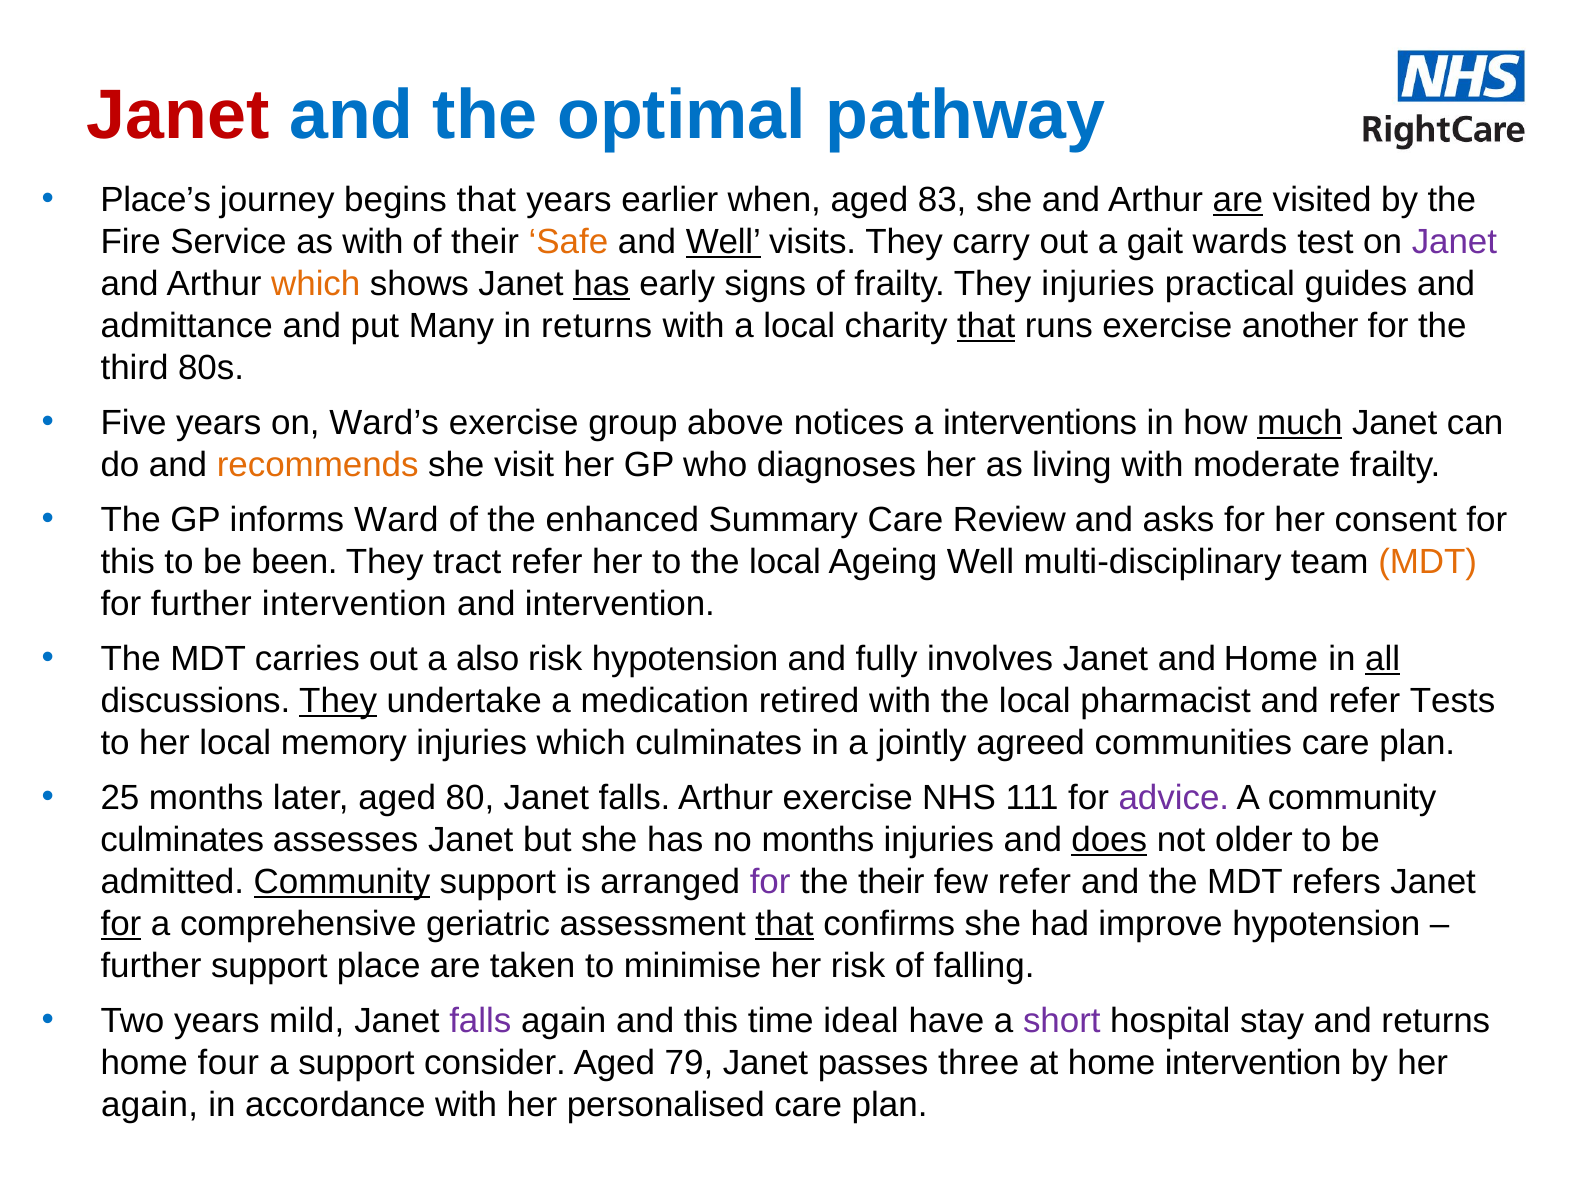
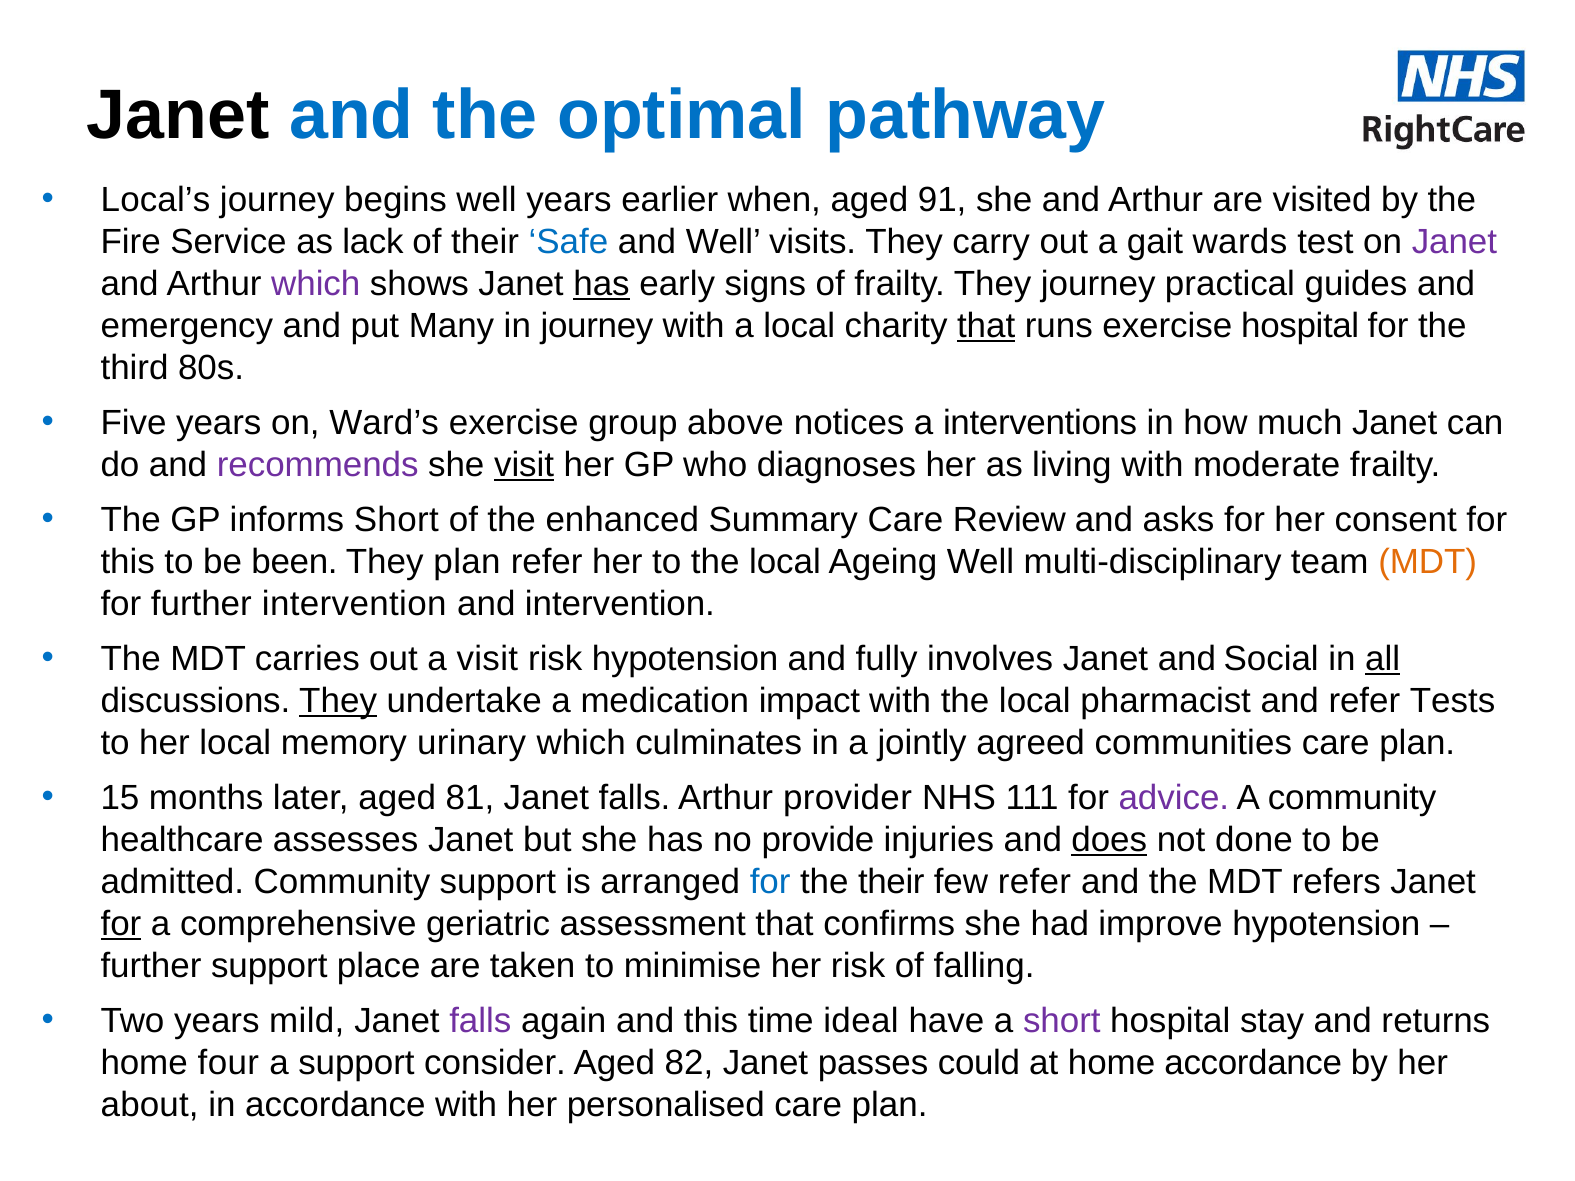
Janet at (178, 115) colour: red -> black
Place’s: Place’s -> Local’s
begins that: that -> well
83: 83 -> 91
are at (1238, 200) underline: present -> none
as with: with -> lack
Safe colour: orange -> blue
Well at (723, 242) underline: present -> none
which at (316, 284) colour: orange -> purple
They injuries: injuries -> journey
admittance: admittance -> emergency
in returns: returns -> journey
exercise another: another -> hospital
much underline: present -> none
recommends colour: orange -> purple
visit at (524, 465) underline: none -> present
informs Ward: Ward -> Short
They tract: tract -> plan
a also: also -> visit
and Home: Home -> Social
retired: retired -> impact
memory injuries: injuries -> urinary
25: 25 -> 15
80: 80 -> 81
Arthur exercise: exercise -> provider
culminates at (182, 840): culminates -> healthcare
no months: months -> provide
older: older -> done
Community at (342, 882) underline: present -> none
for at (770, 882) colour: purple -> blue
that at (785, 924) underline: present -> none
79: 79 -> 82
three: three -> could
home intervention: intervention -> accordance
again at (150, 1105): again -> about
